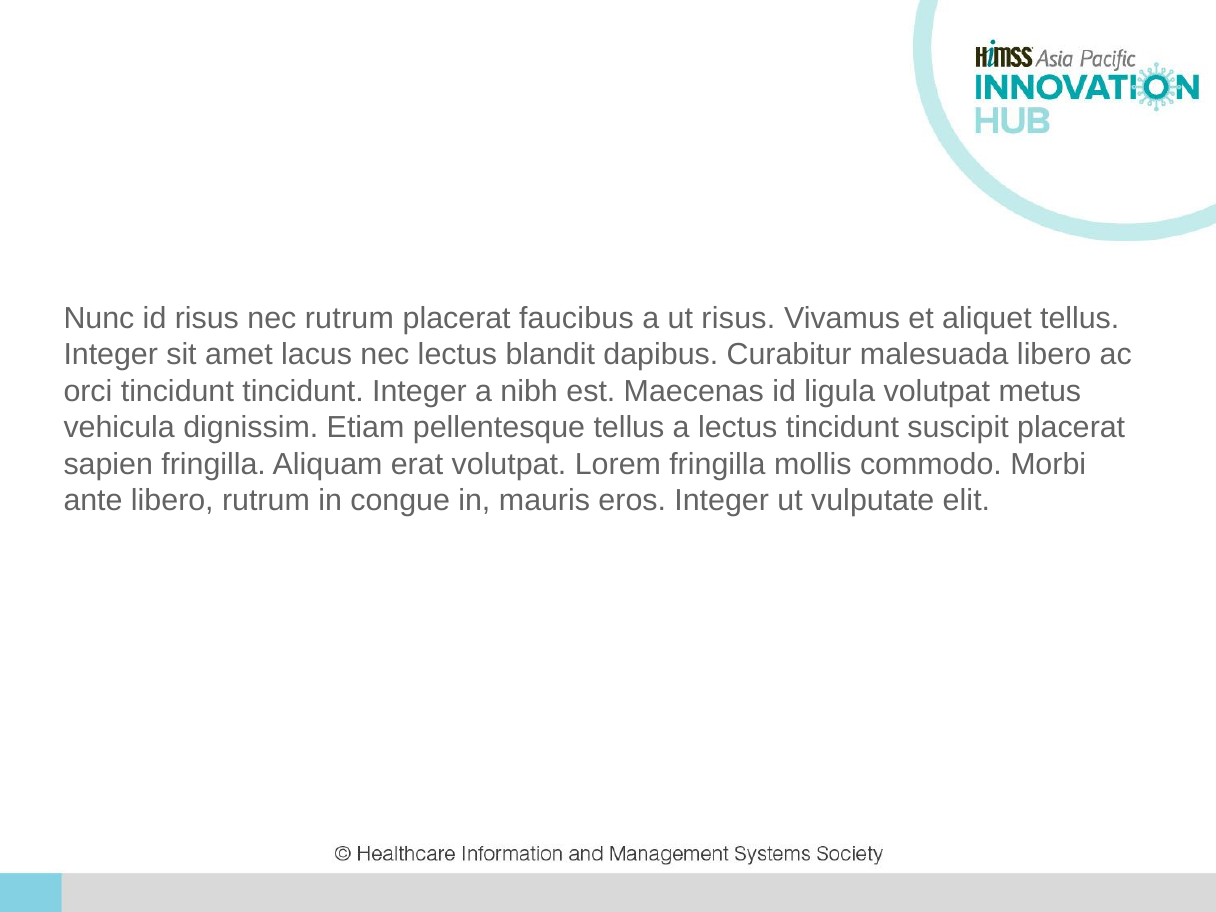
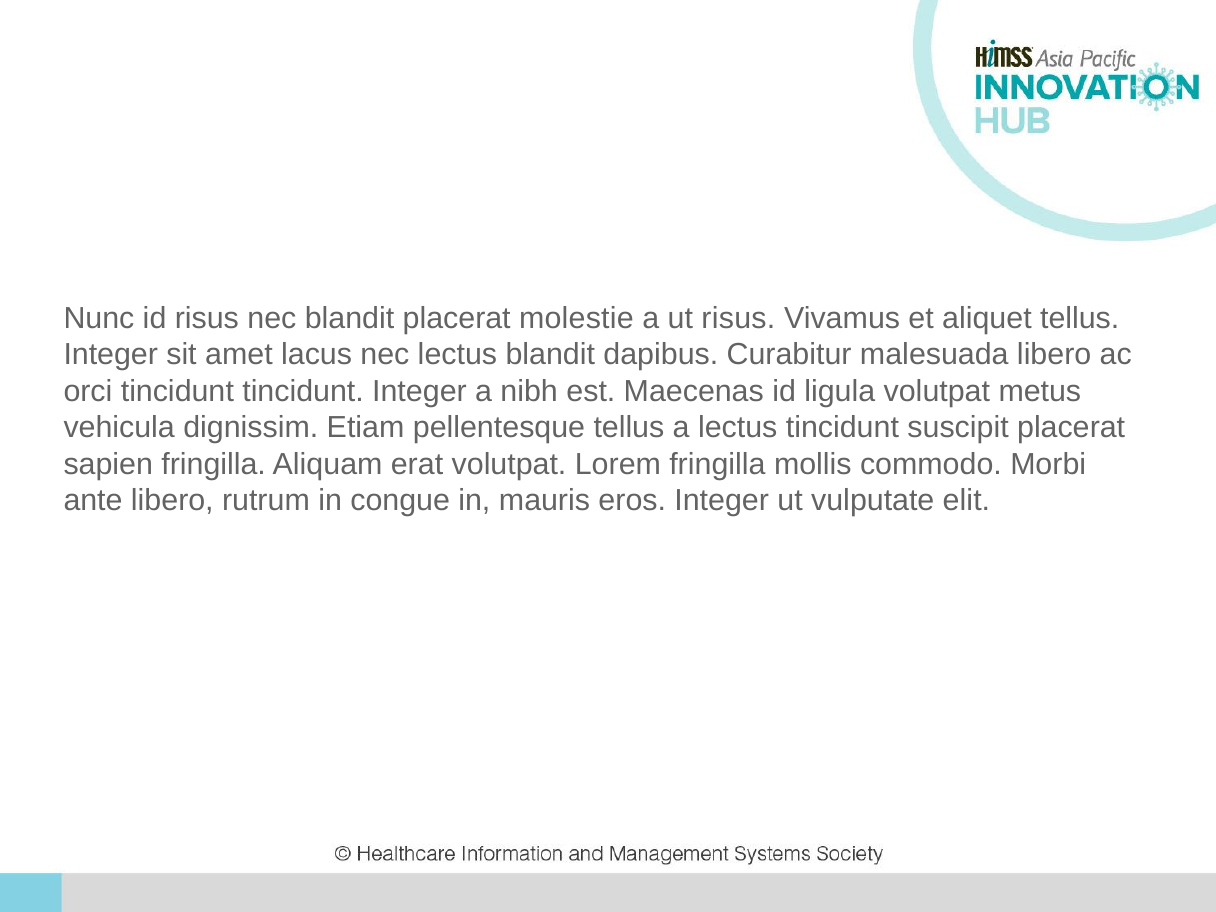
nec rutrum: rutrum -> blandit
faucibus: faucibus -> molestie
